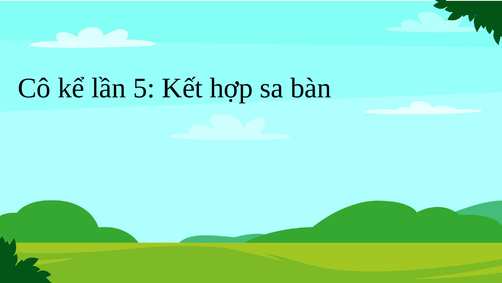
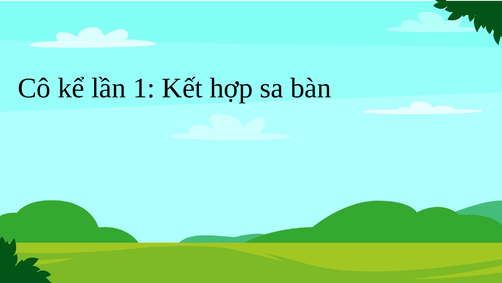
5: 5 -> 1
